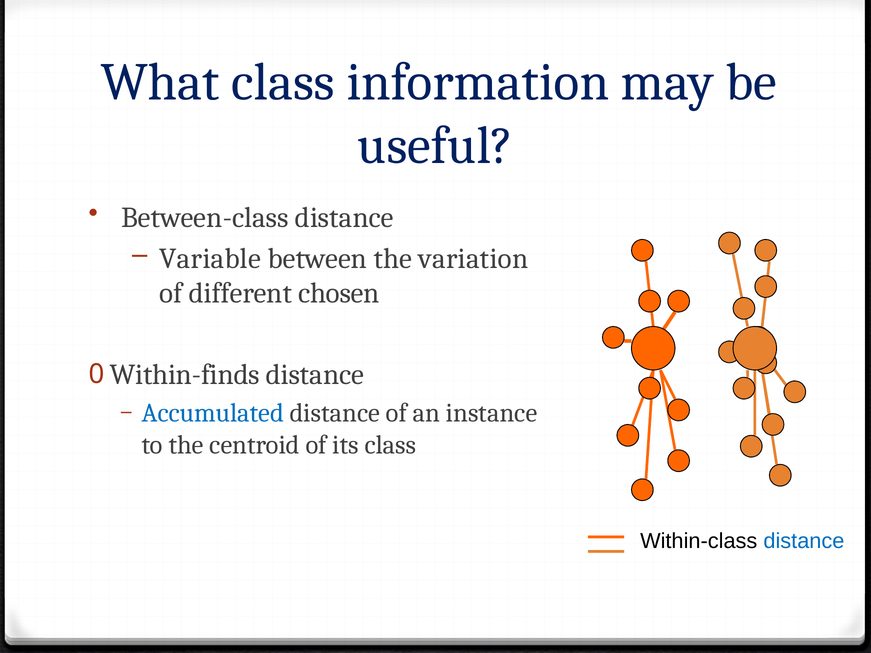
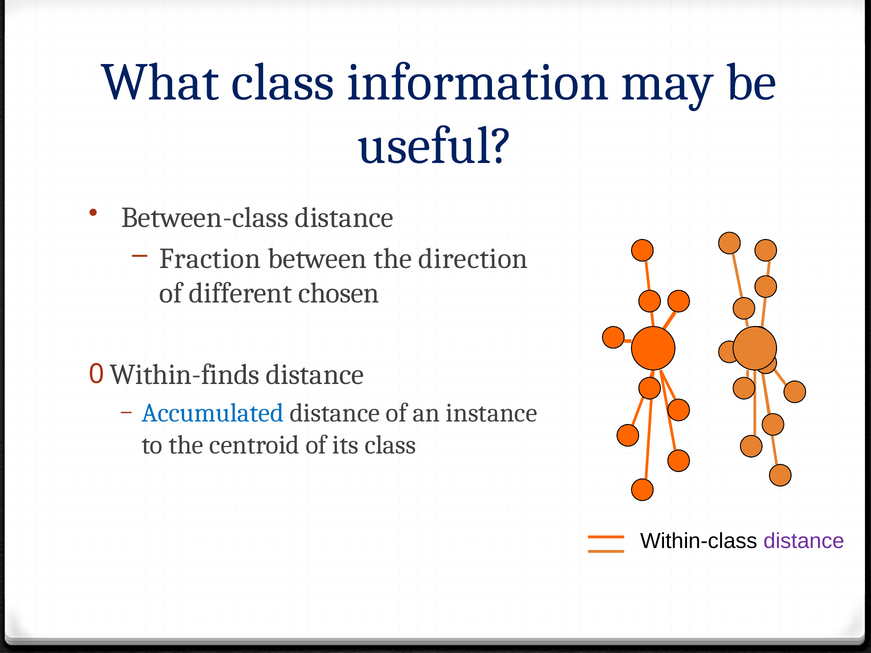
Variable: Variable -> Fraction
variation: variation -> direction
distance at (804, 541) colour: blue -> purple
